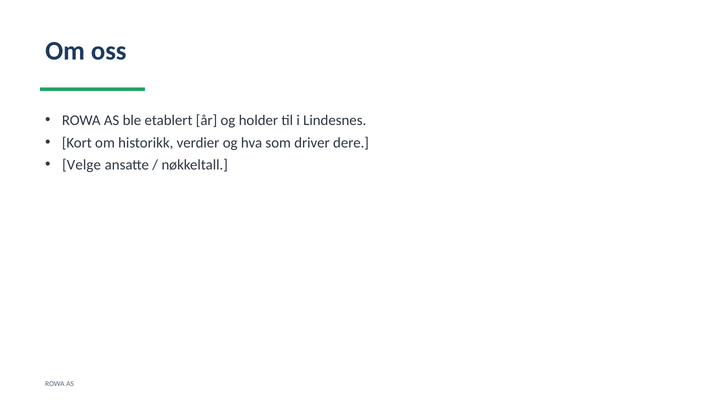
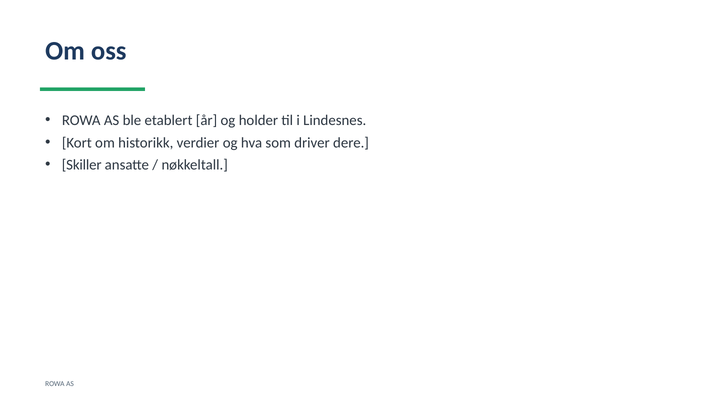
Velge: Velge -> Skiller
